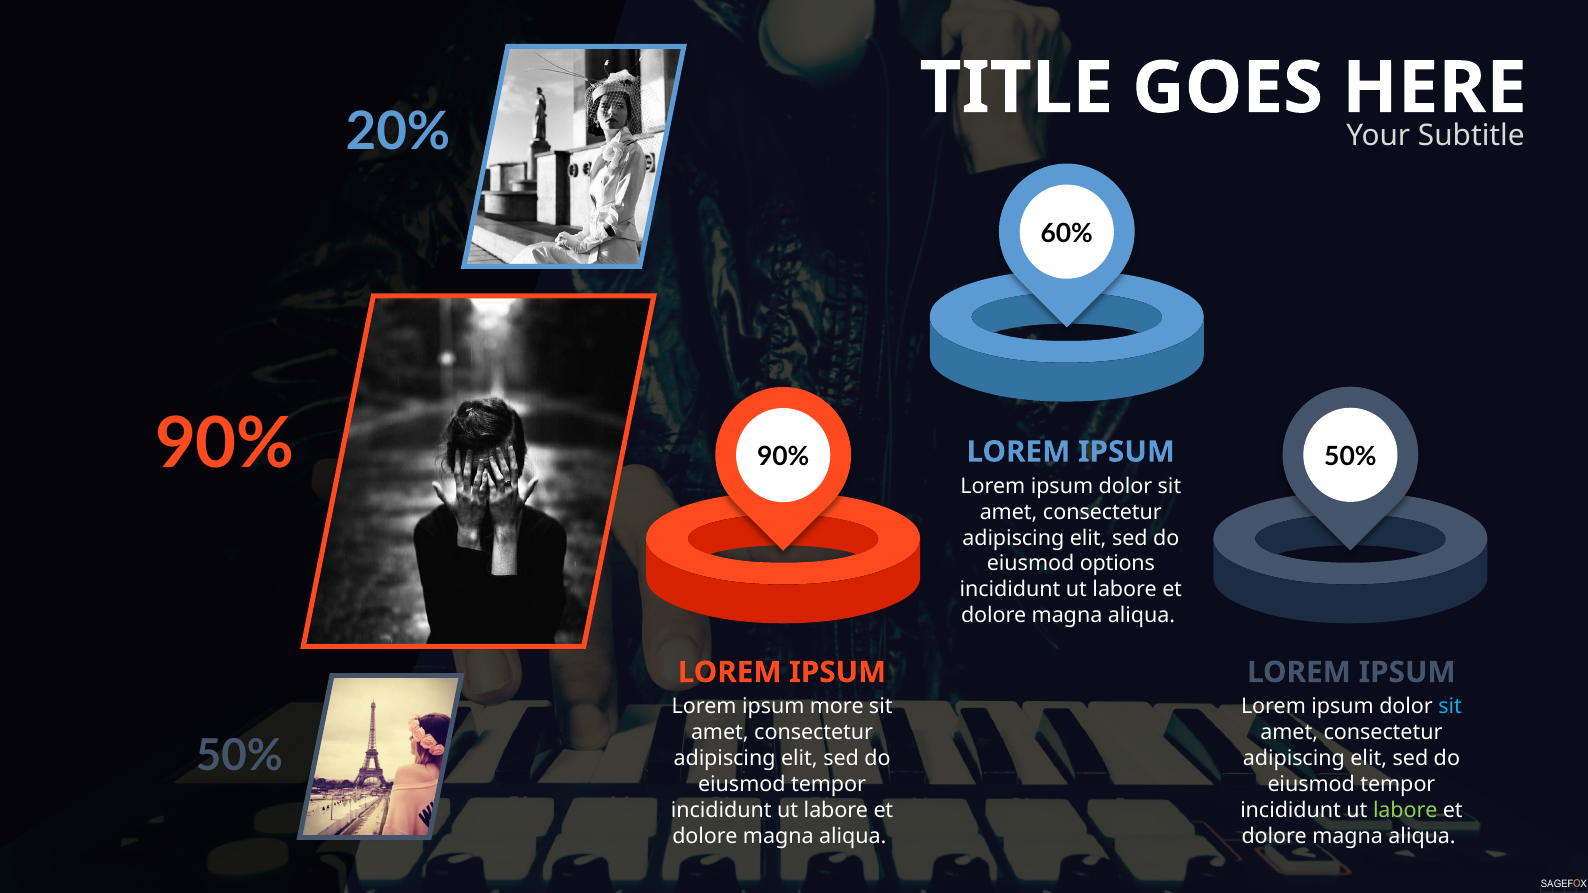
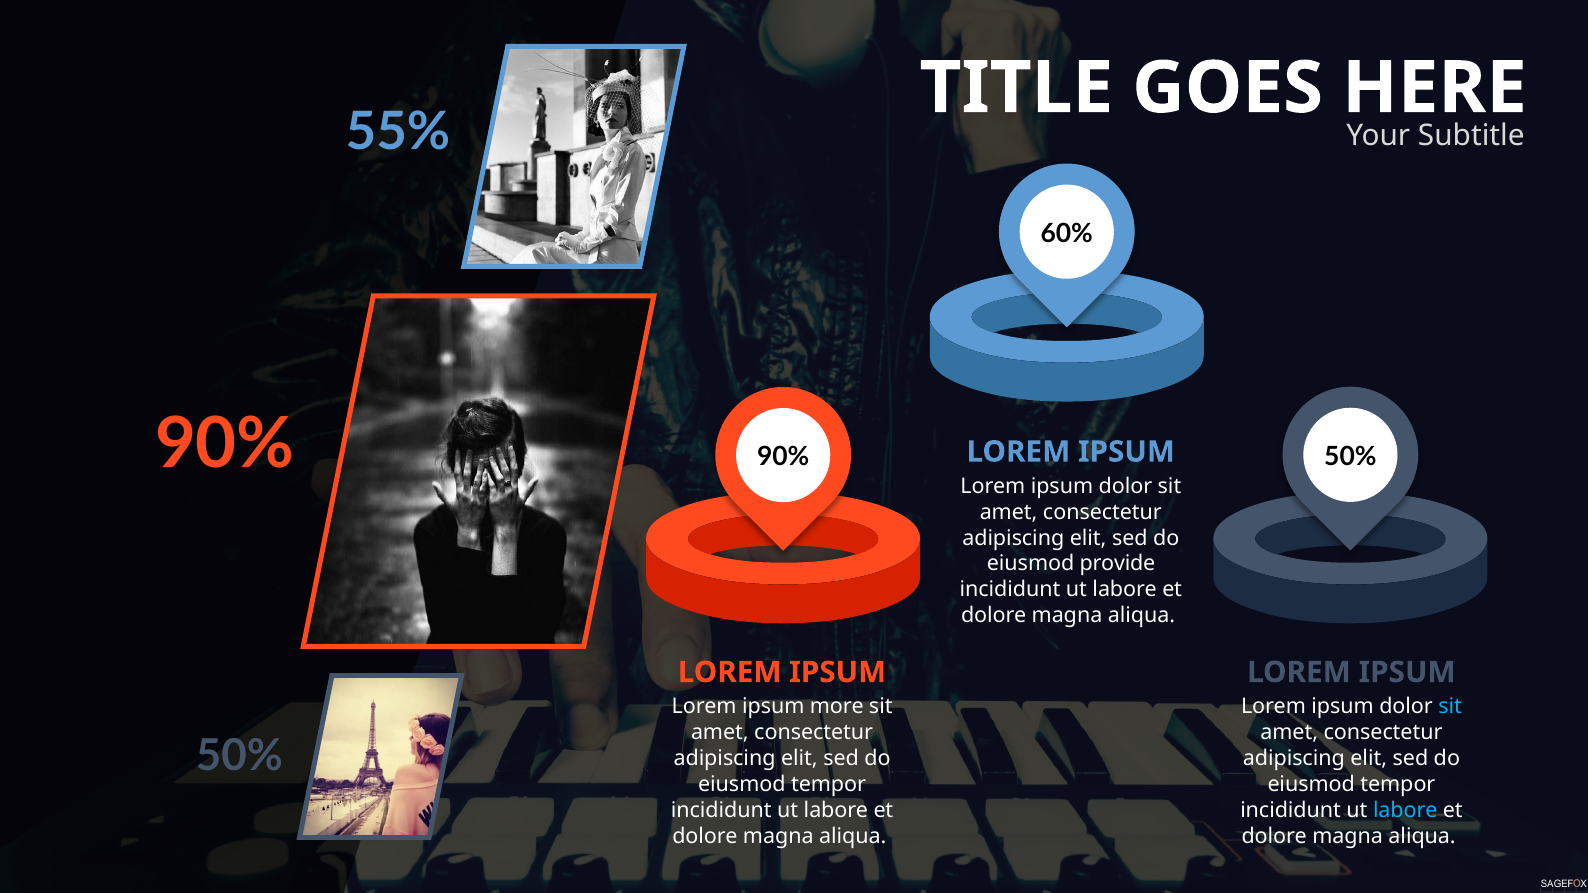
20%: 20% -> 55%
options: options -> provide
labore at (1405, 810) colour: light green -> light blue
